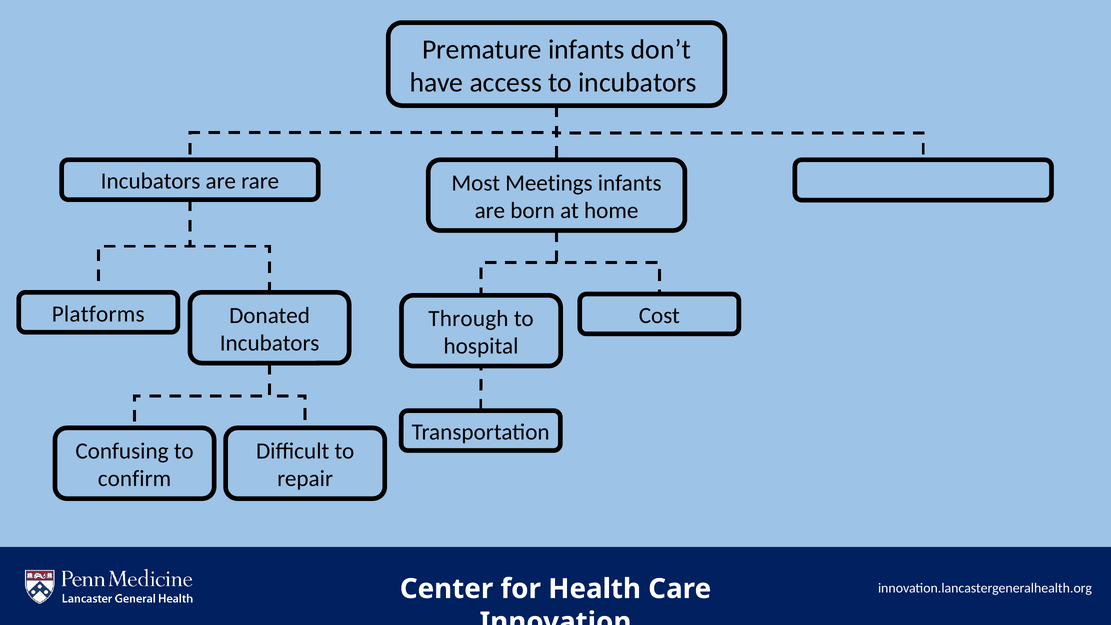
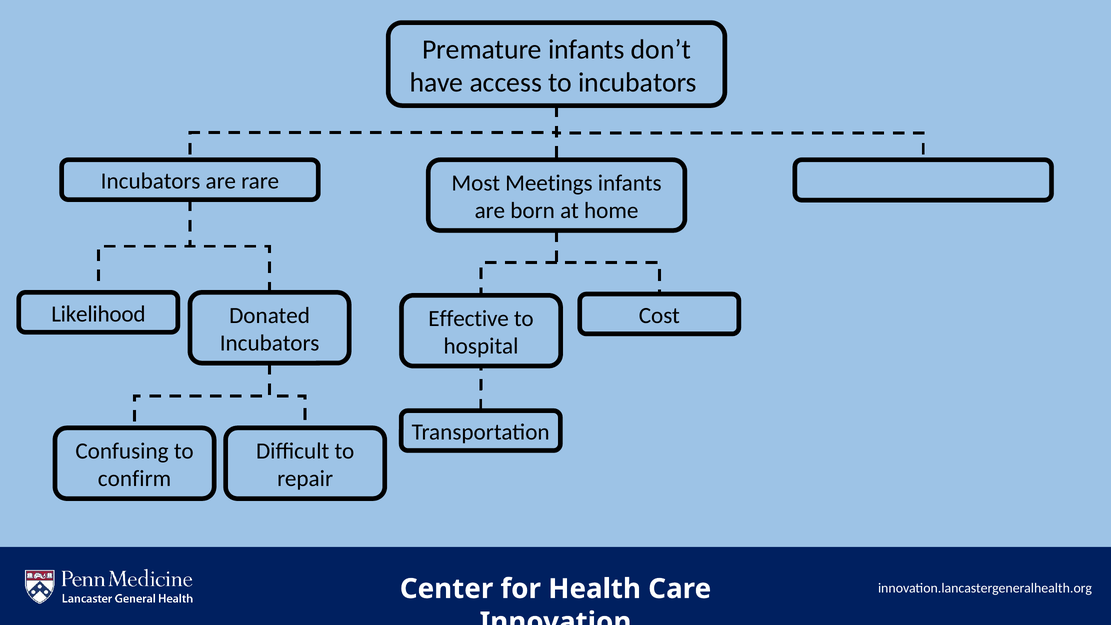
Platforms: Platforms -> Likelihood
Through: Through -> Effective
